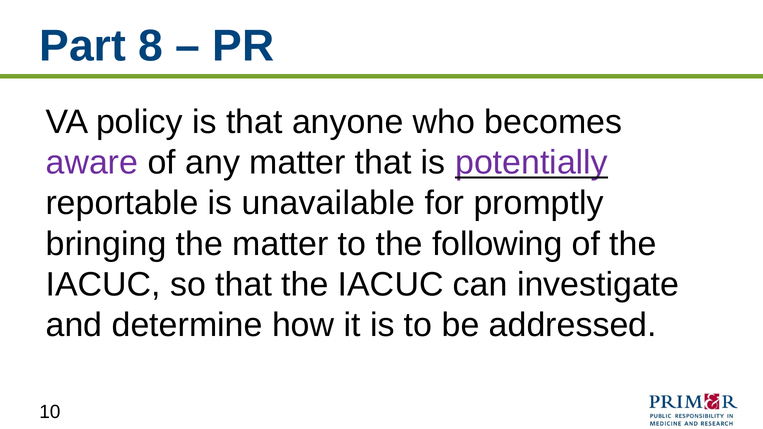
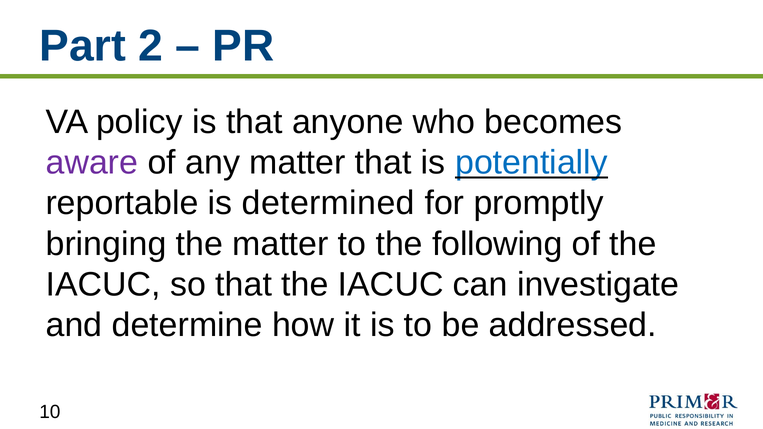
8: 8 -> 2
potentially colour: purple -> blue
unavailable: unavailable -> determined
